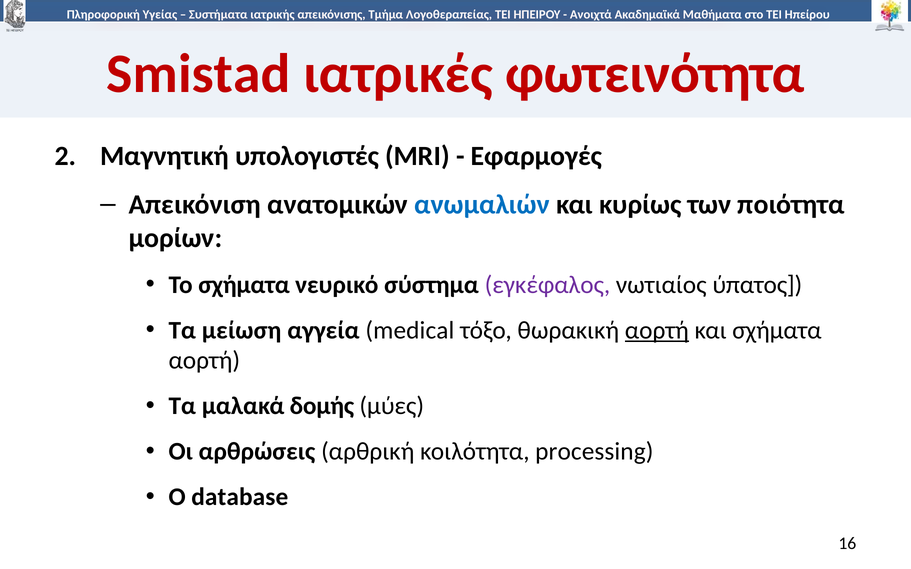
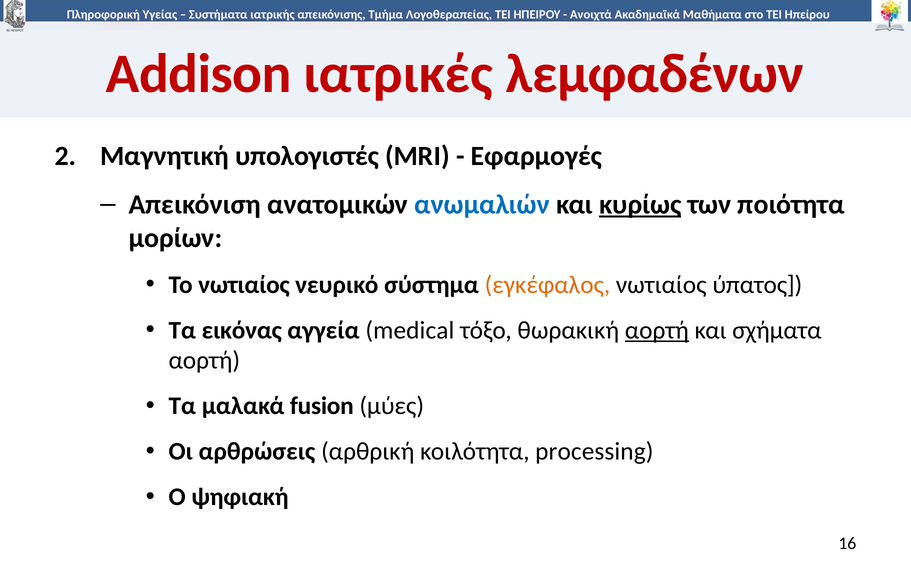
Smistad: Smistad -> Addison
φωτεινότητα: φωτεινότητα -> λεμφαδένων
κυρίως underline: none -> present
Το σχήματα: σχήματα -> νωτιαίος
εγκέφαλος colour: purple -> orange
μείωση: μείωση -> εικόνας
δομής: δομής -> fusion
database: database -> ψηφιακή
